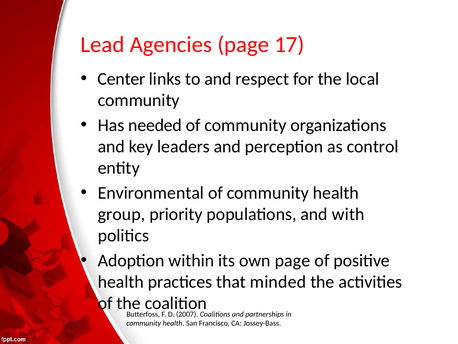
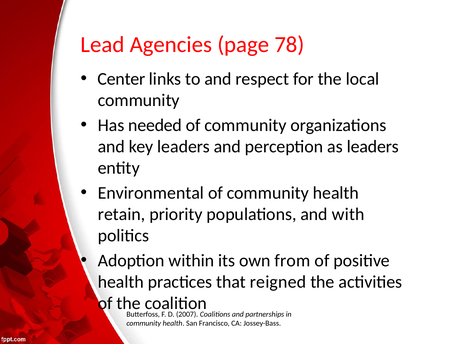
17: 17 -> 78
as control: control -> leaders
group: group -> retain
own page: page -> from
minded: minded -> reigned
